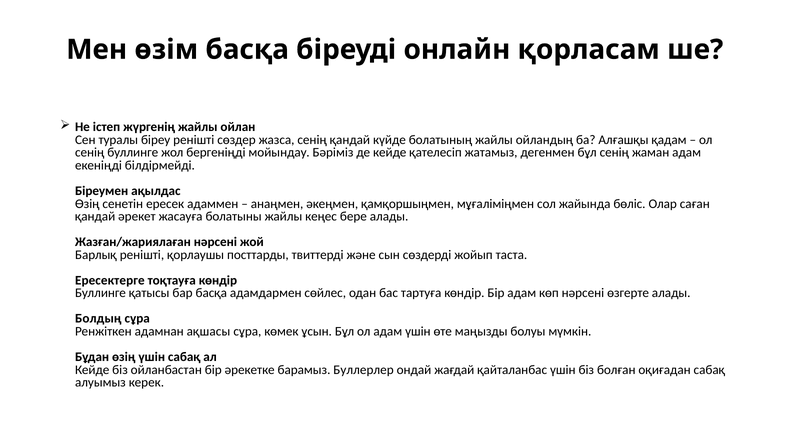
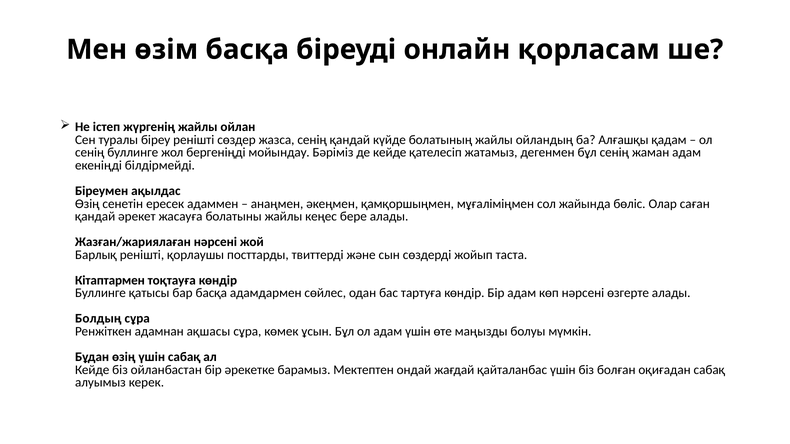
Ересектерге: Ересектерге -> Кітаптармен
Буллерлер: Буллерлер -> Мектептен
